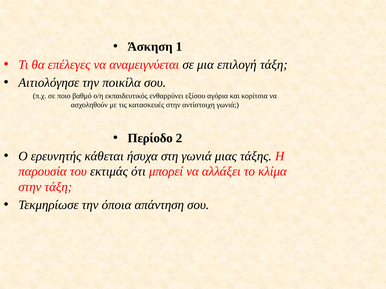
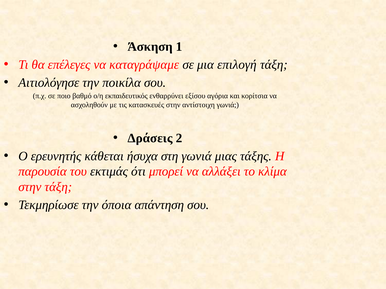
αναμειγνύεται: αναμειγνύεται -> καταγράψαμε
Περίοδο: Περίοδο -> Δράσεις
